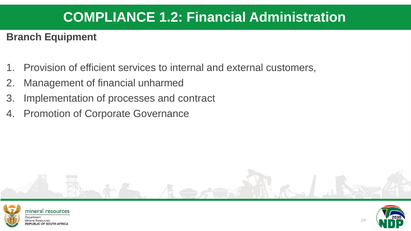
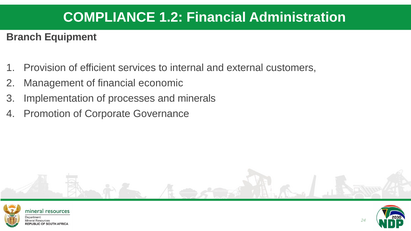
unharmed: unharmed -> economic
contract: contract -> minerals
